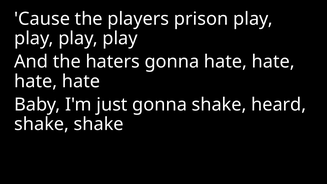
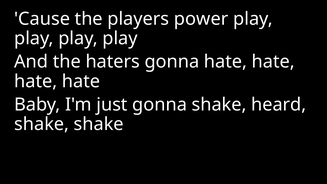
prison: prison -> power
